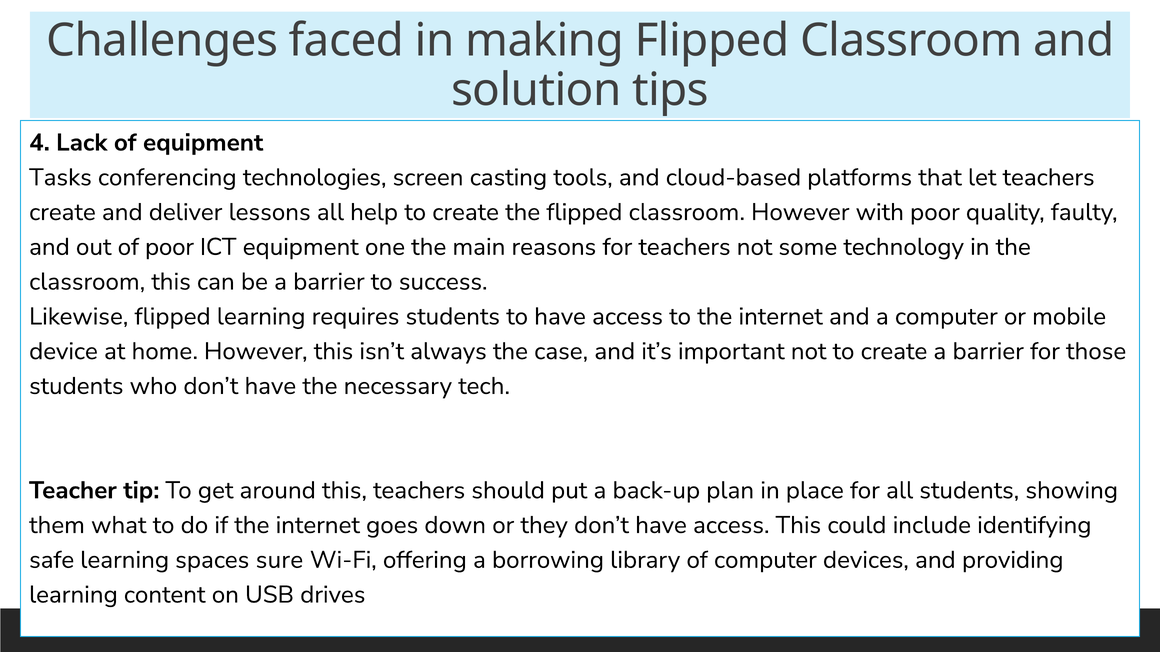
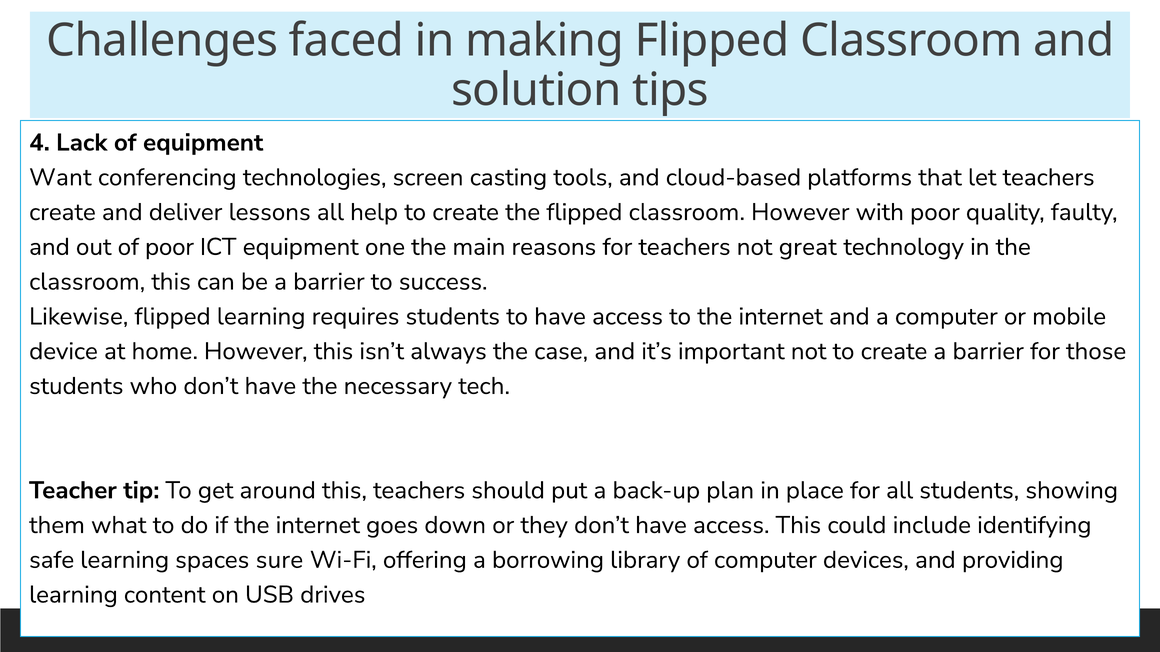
Tasks: Tasks -> Want
some: some -> great
